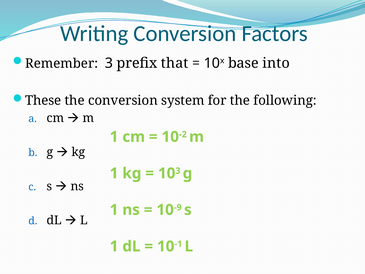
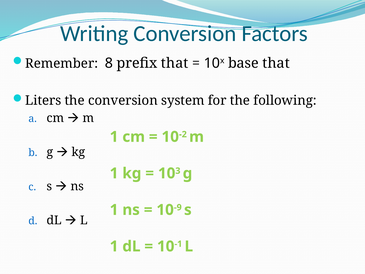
Remember 3: 3 -> 8
base into: into -> that
These: These -> Liters
